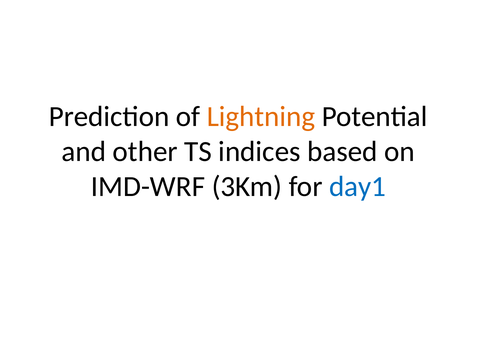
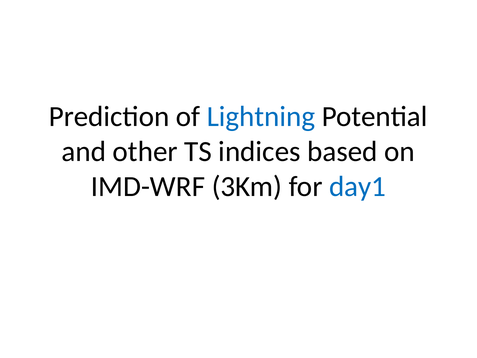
Lightning colour: orange -> blue
